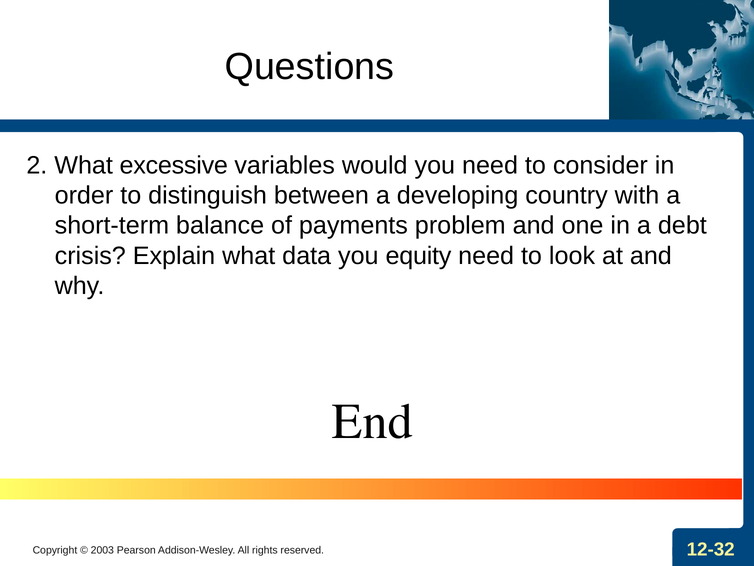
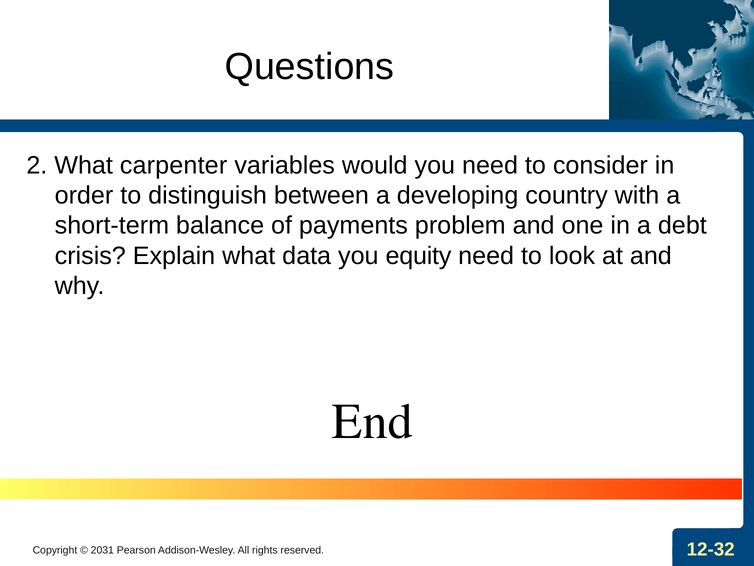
excessive: excessive -> carpenter
2003: 2003 -> 2031
